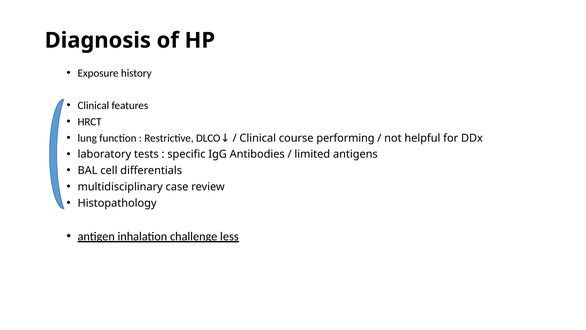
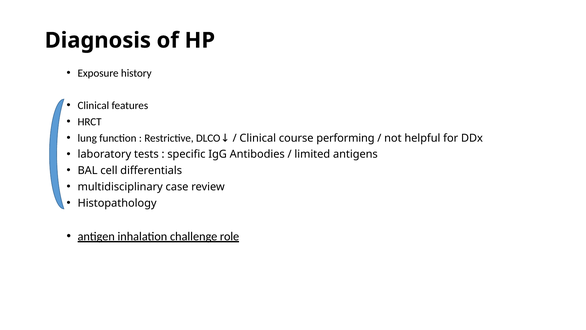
less: less -> role
